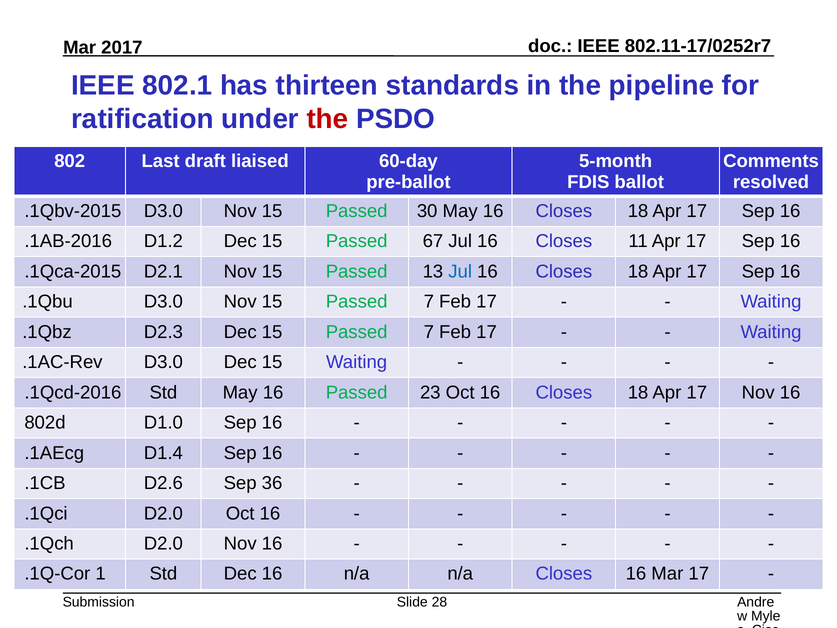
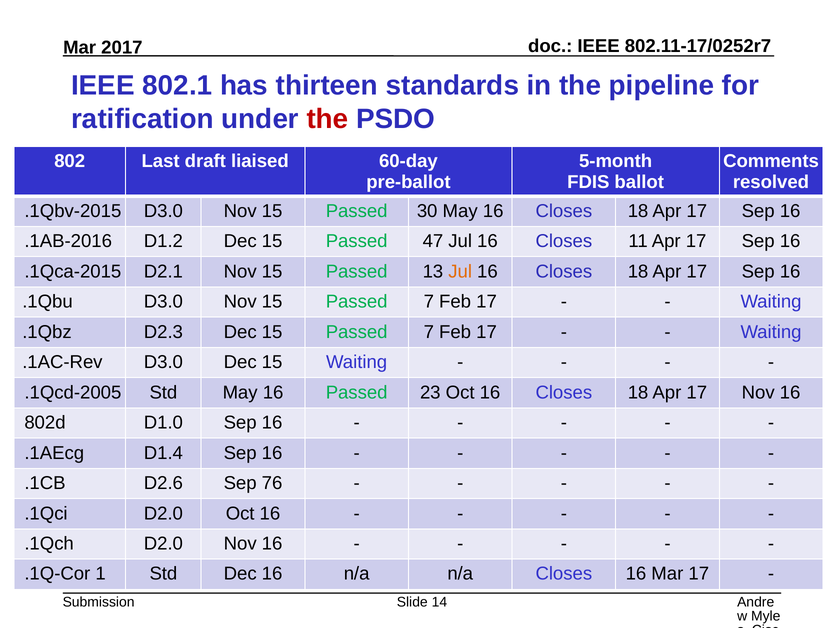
67: 67 -> 47
Jul at (460, 271) colour: blue -> orange
.1Qcd-2016: .1Qcd-2016 -> .1Qcd-2005
36: 36 -> 76
28: 28 -> 14
